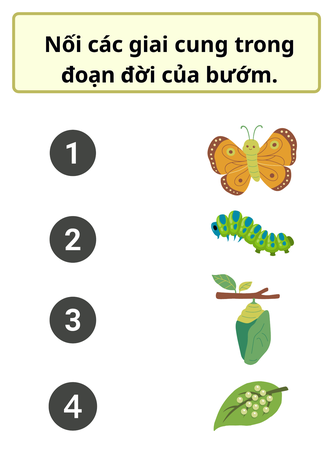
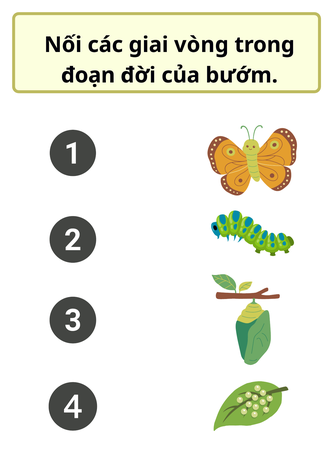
cung: cung -> vòng
